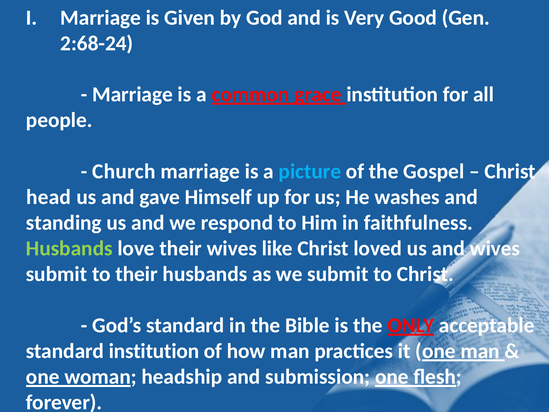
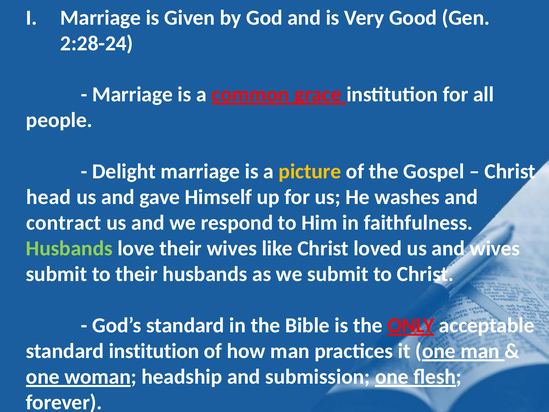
2:68-24: 2:68-24 -> 2:28-24
Church: Church -> Delight
picture colour: light blue -> yellow
standing: standing -> contract
